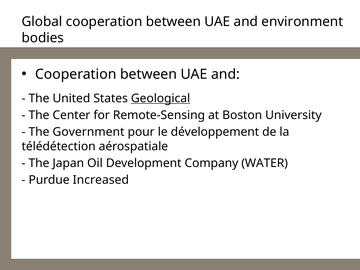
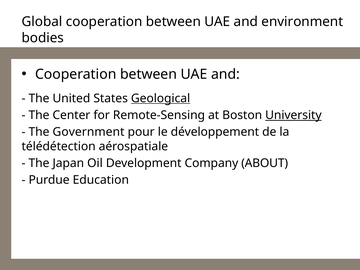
University underline: none -> present
WATER: WATER -> ABOUT
Increased: Increased -> Education
